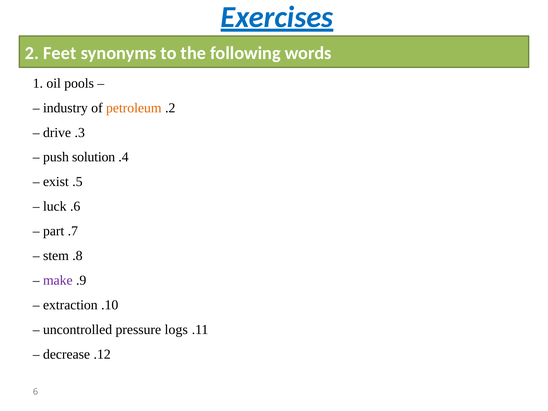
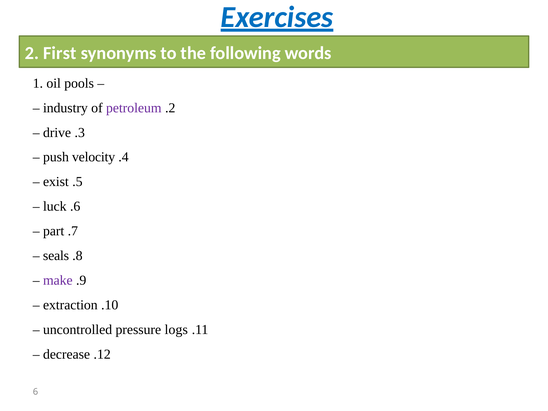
Feet: Feet -> First
petroleum colour: orange -> purple
solution: solution -> velocity
stem: stem -> seals
